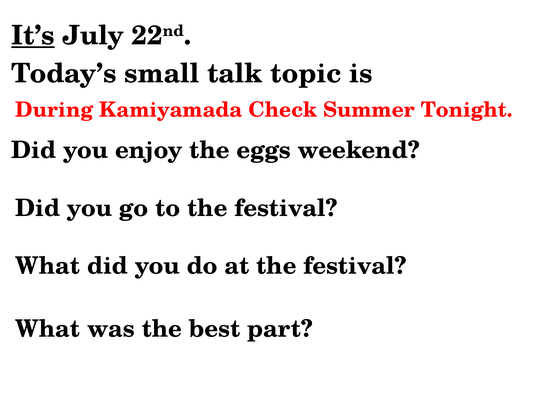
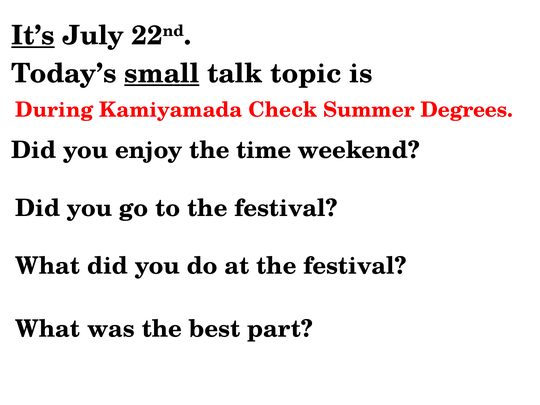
small underline: none -> present
Tonight: Tonight -> Degrees
eggs: eggs -> time
